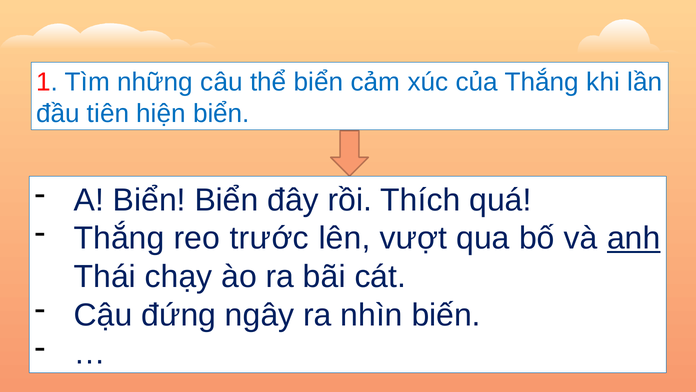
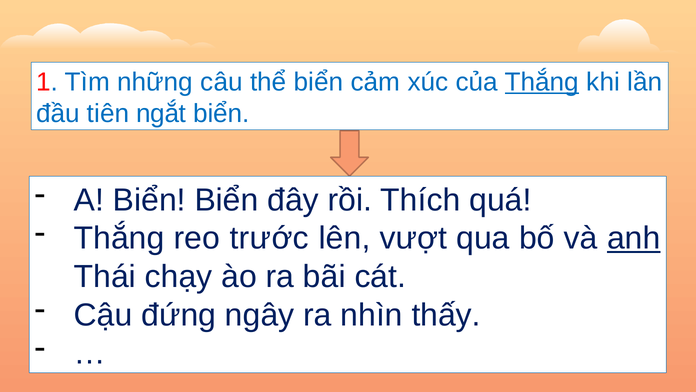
Thắng at (542, 82) underline: none -> present
hiện: hiện -> ngắt
biến: biến -> thấy
